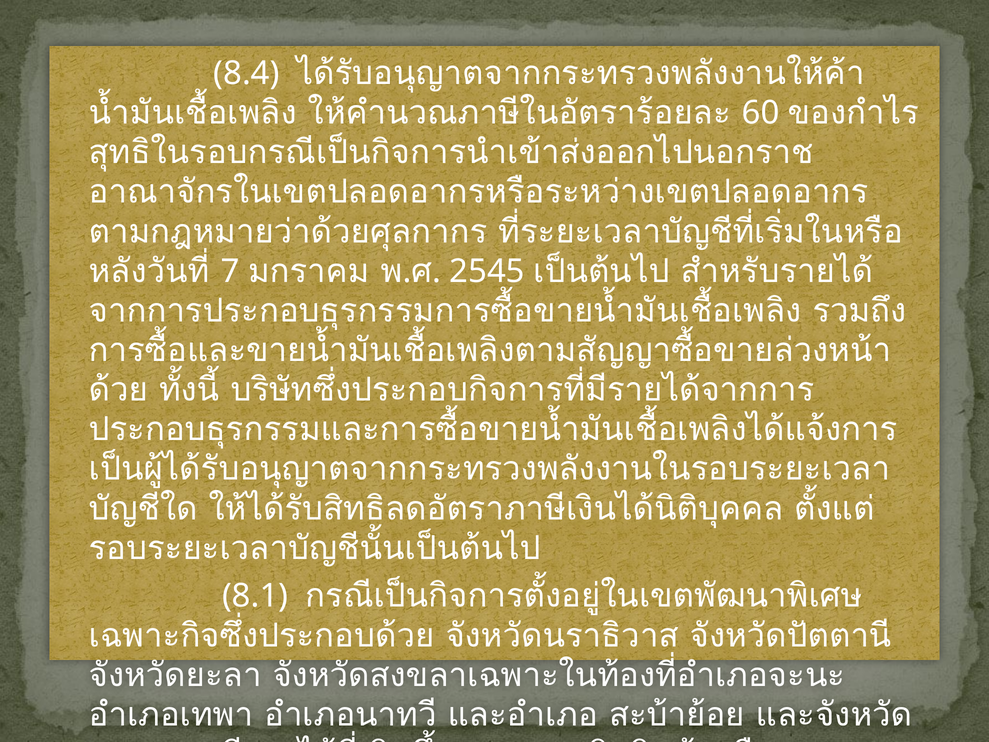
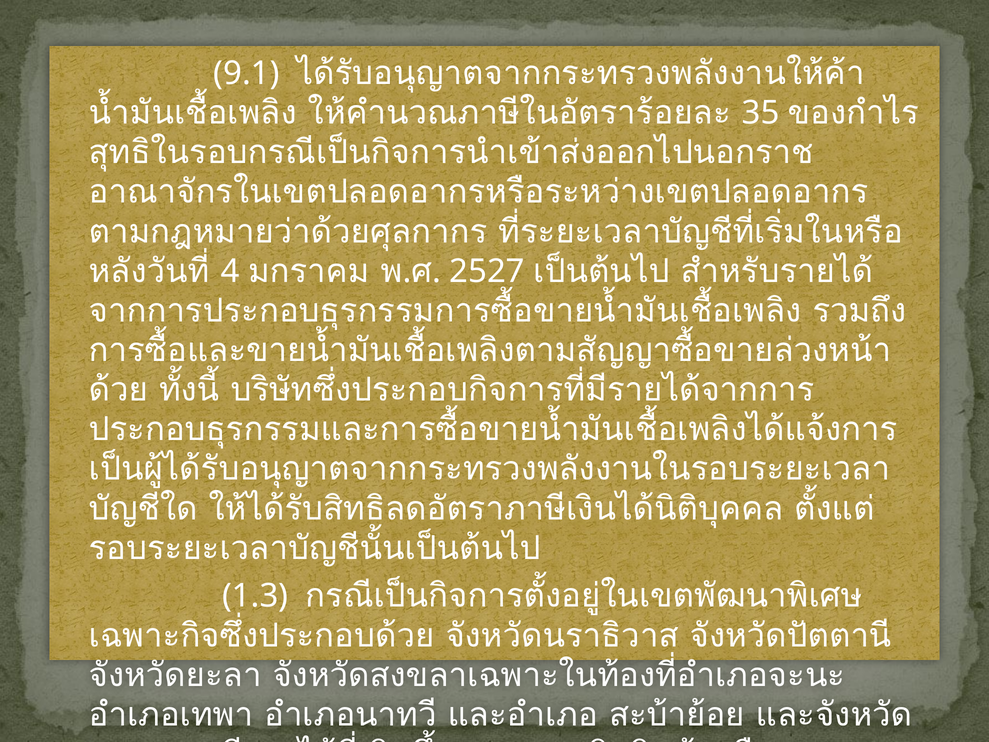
8.4: 8.4 -> 9.1
60: 60 -> 35
7: 7 -> 4
2545: 2545 -> 2527
8.1: 8.1 -> 1.3
